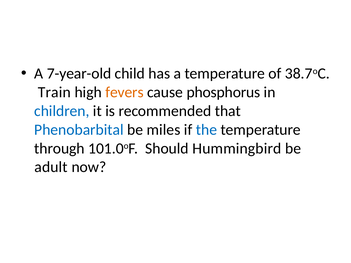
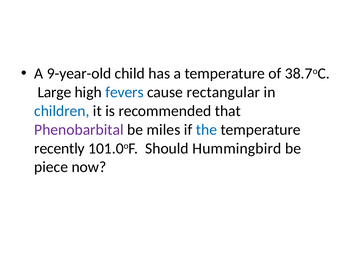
7-year-old: 7-year-old -> 9-year-old
Train: Train -> Large
fevers colour: orange -> blue
phosphorus: phosphorus -> rectangular
Phenobarbital colour: blue -> purple
through: through -> recently
adult: adult -> piece
